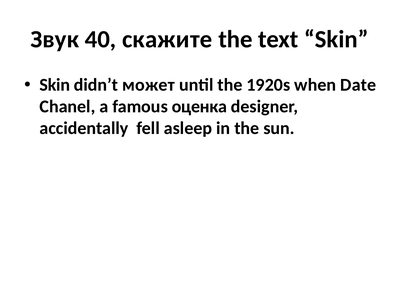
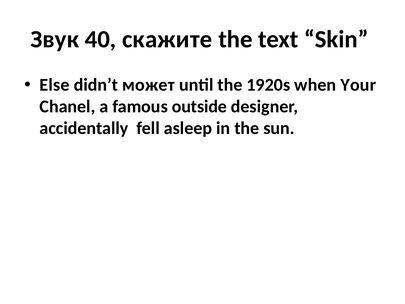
Skin at (55, 85): Skin -> Else
Date: Date -> Your
оценка: оценка -> outside
